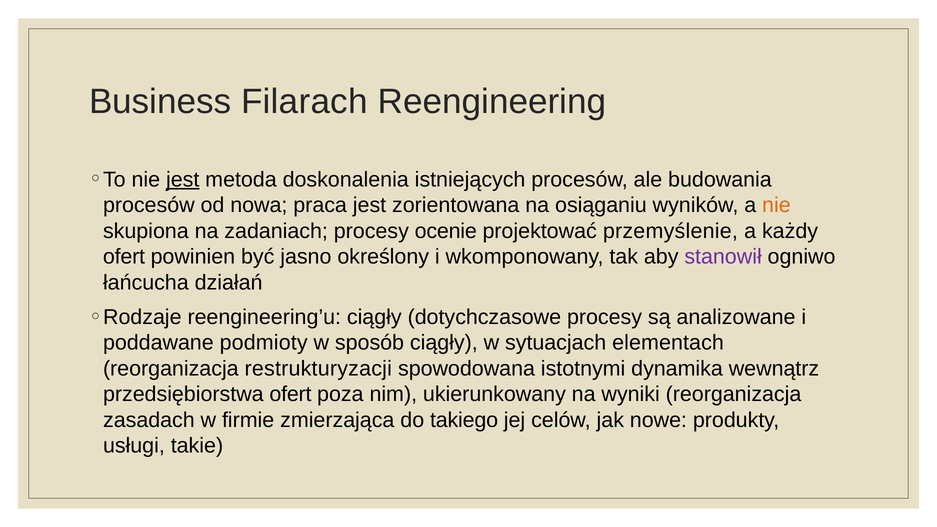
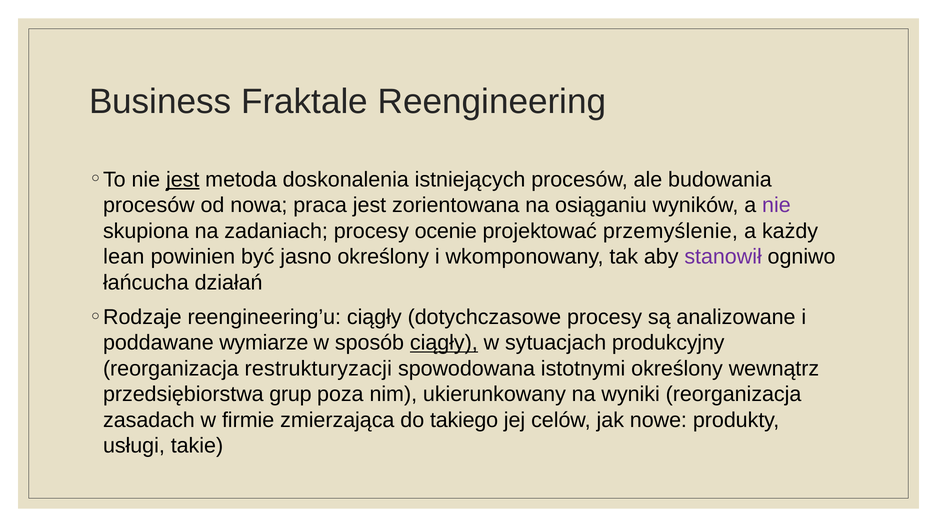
Filarach: Filarach -> Fraktale
nie at (776, 205) colour: orange -> purple
ofert at (124, 257): ofert -> lean
podmioty: podmioty -> wymiarze
ciągły at (444, 343) underline: none -> present
elementach: elementach -> produkcyjny
istotnymi dynamika: dynamika -> określony
przedsiębiorstwa ofert: ofert -> grup
